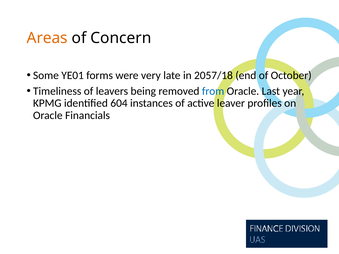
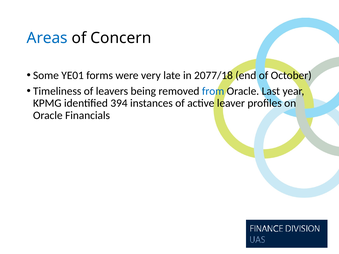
Areas colour: orange -> blue
2057/18: 2057/18 -> 2077/18
604: 604 -> 394
